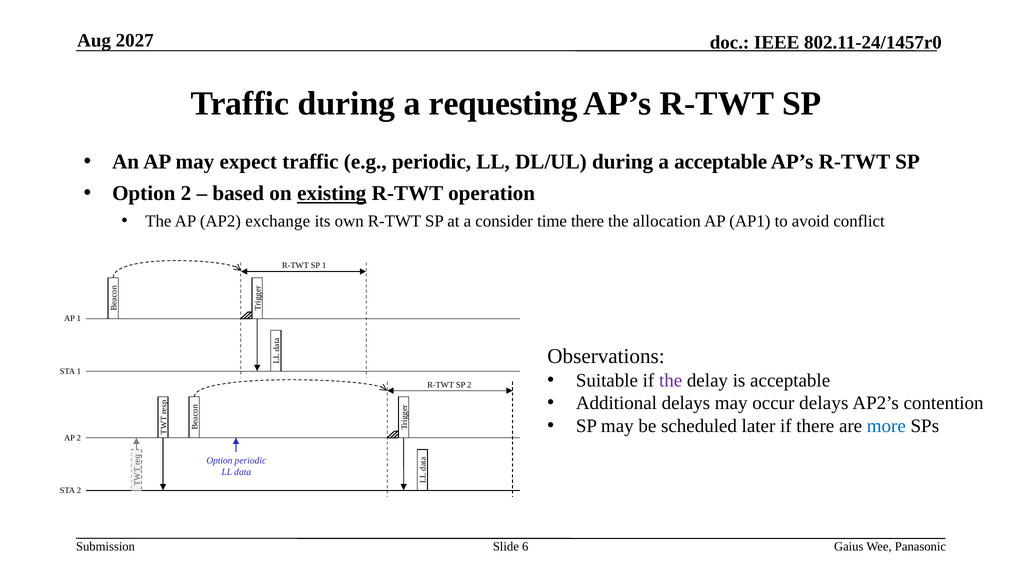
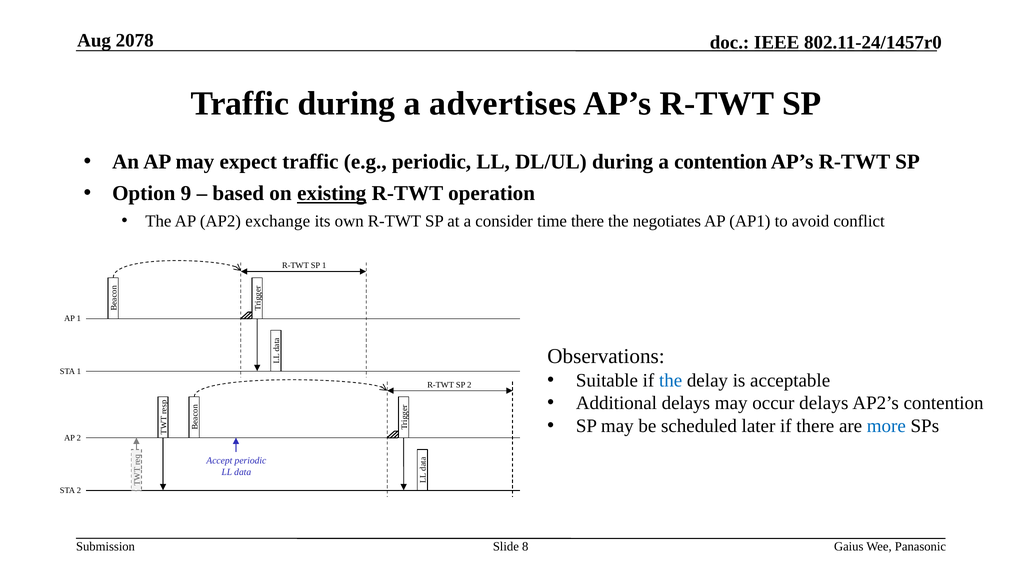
2027: 2027 -> 2078
requesting: requesting -> advertises
a acceptable: acceptable -> contention
Option 2: 2 -> 9
allocation: allocation -> negotiates
the at (671, 380) colour: purple -> blue
Option at (219, 460): Option -> Accept
6: 6 -> 8
